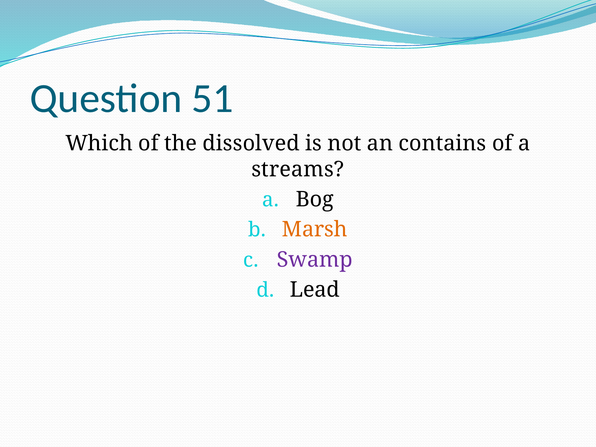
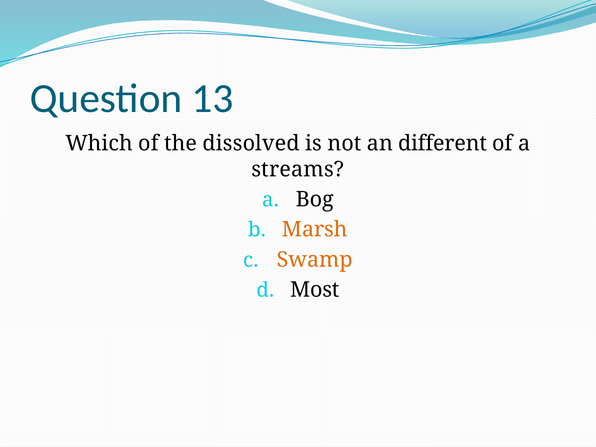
51: 51 -> 13
contains: contains -> different
Swamp colour: purple -> orange
Lead: Lead -> Most
